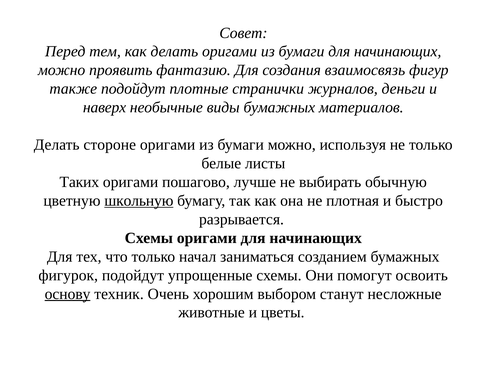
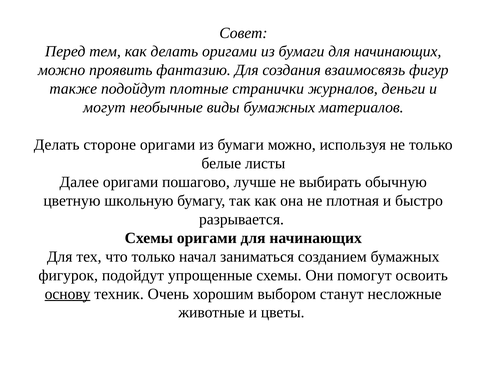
наверх: наверх -> могут
Таких: Таких -> Далее
школьную underline: present -> none
